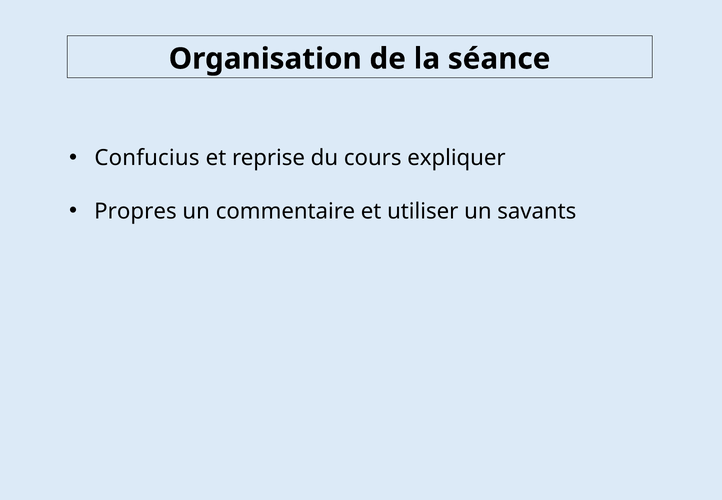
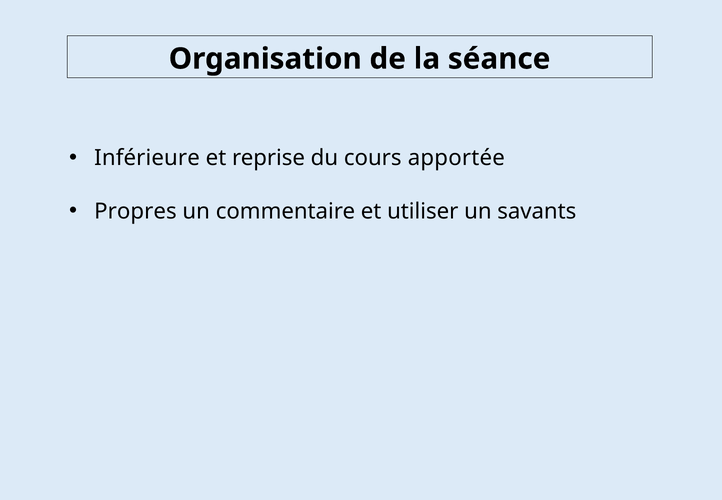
Confucius: Confucius -> Inférieure
expliquer: expliquer -> apportée
